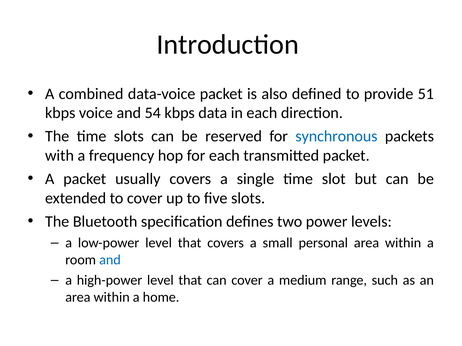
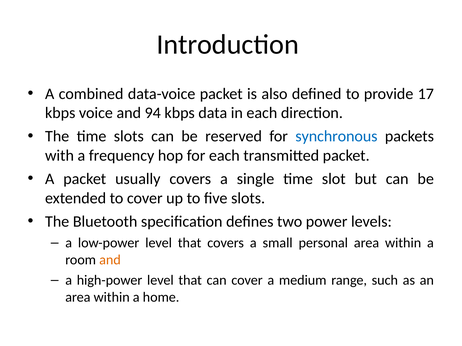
51: 51 -> 17
54: 54 -> 94
and at (110, 260) colour: blue -> orange
